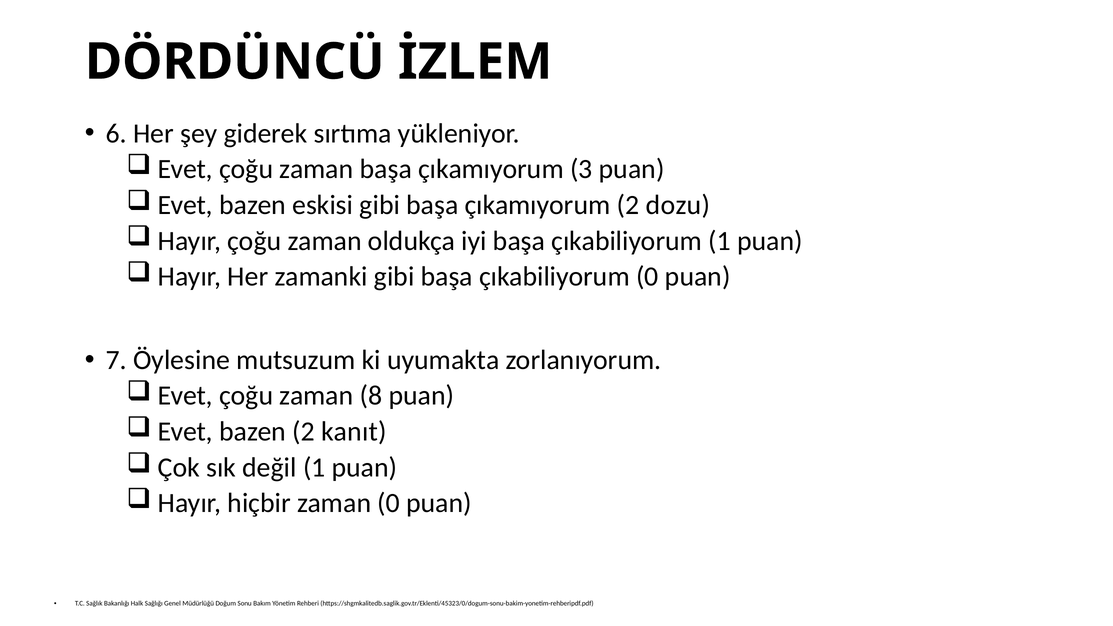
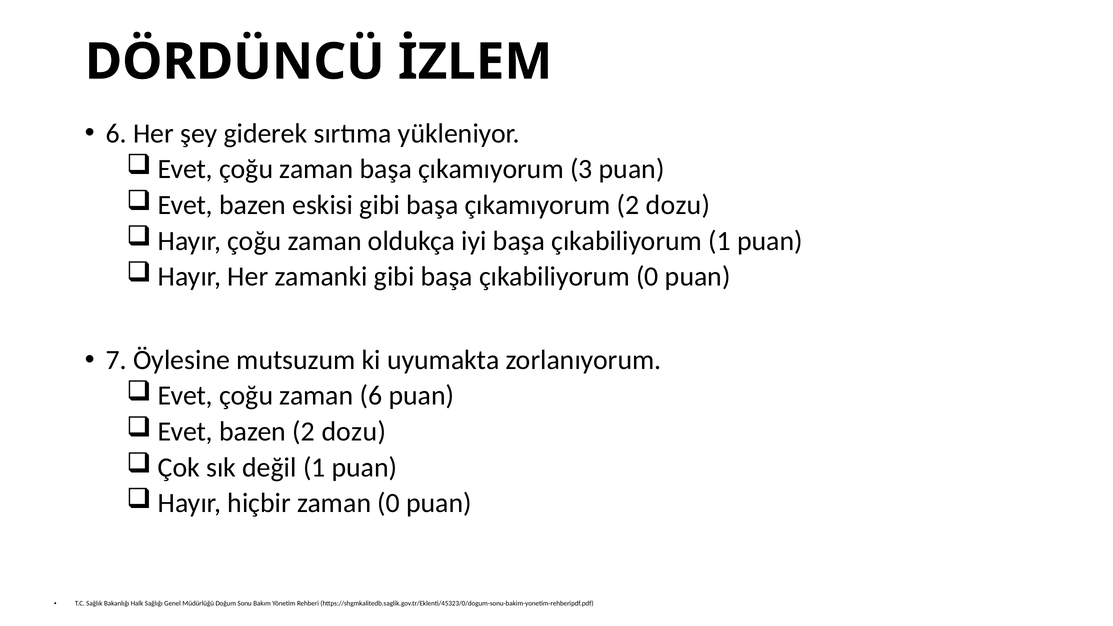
zaman 8: 8 -> 6
bazen 2 kanıt: kanıt -> dozu
